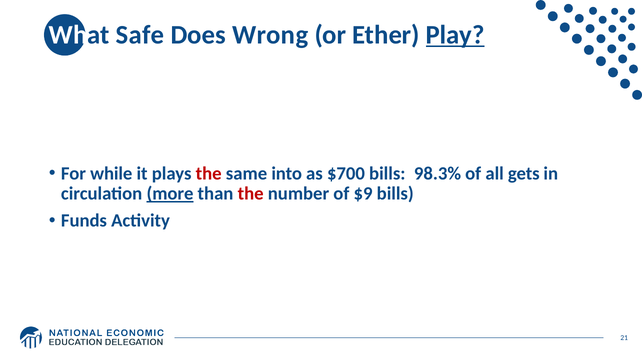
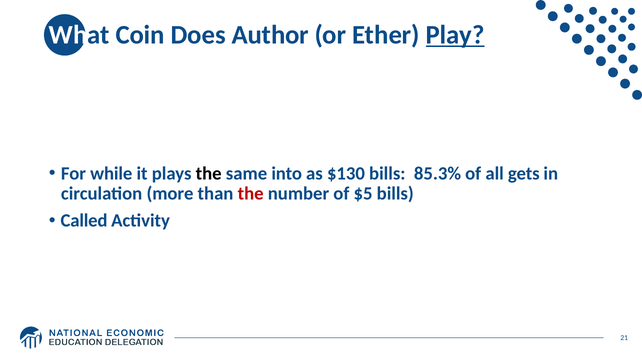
Safe: Safe -> Coin
Wrong: Wrong -> Author
the at (209, 174) colour: red -> black
$700: $700 -> $130
98.3%: 98.3% -> 85.3%
more underline: present -> none
$9: $9 -> $5
Funds: Funds -> Called
